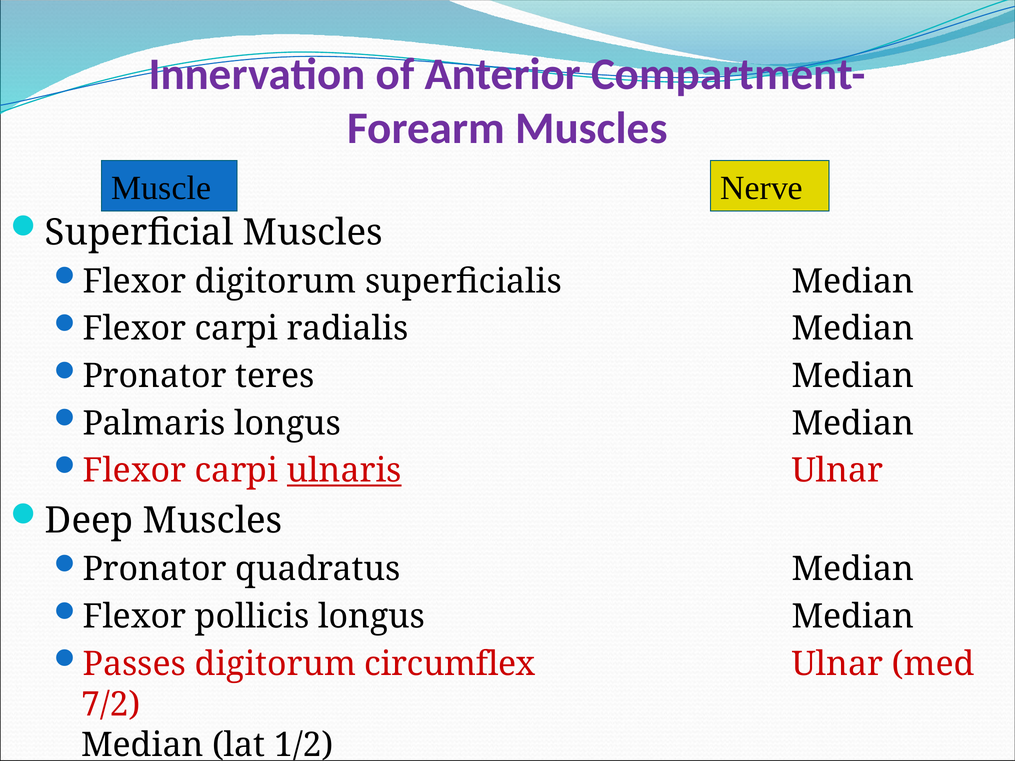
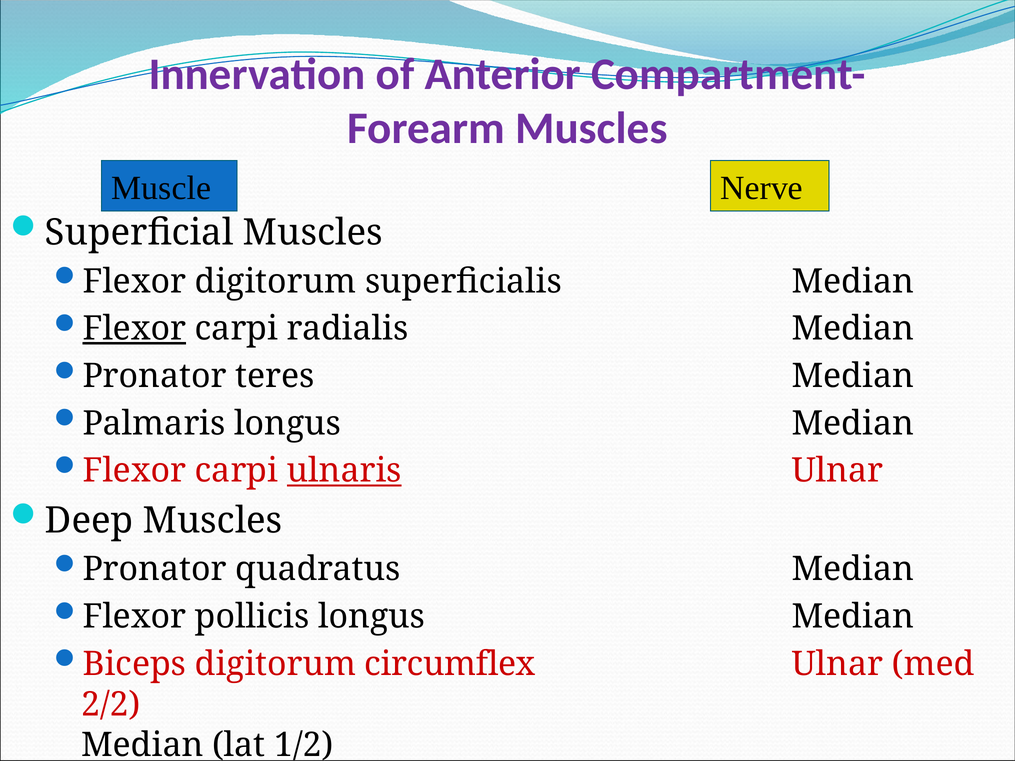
Flexor at (134, 329) underline: none -> present
Passes: Passes -> Biceps
7/2: 7/2 -> 2/2
